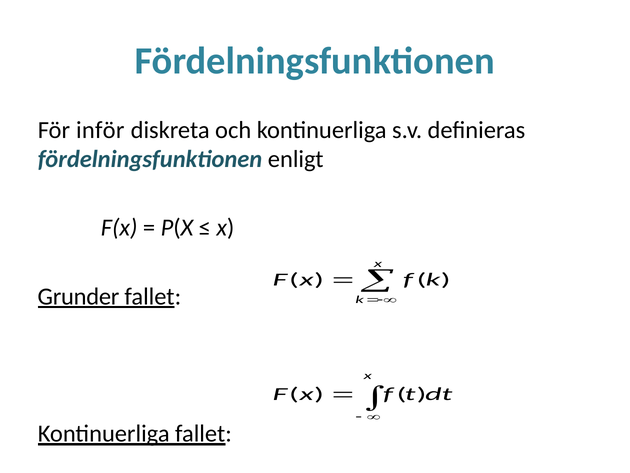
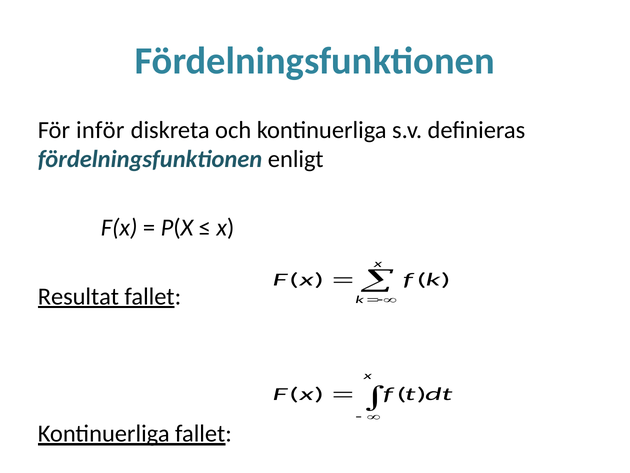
Grunder: Grunder -> Resultat
